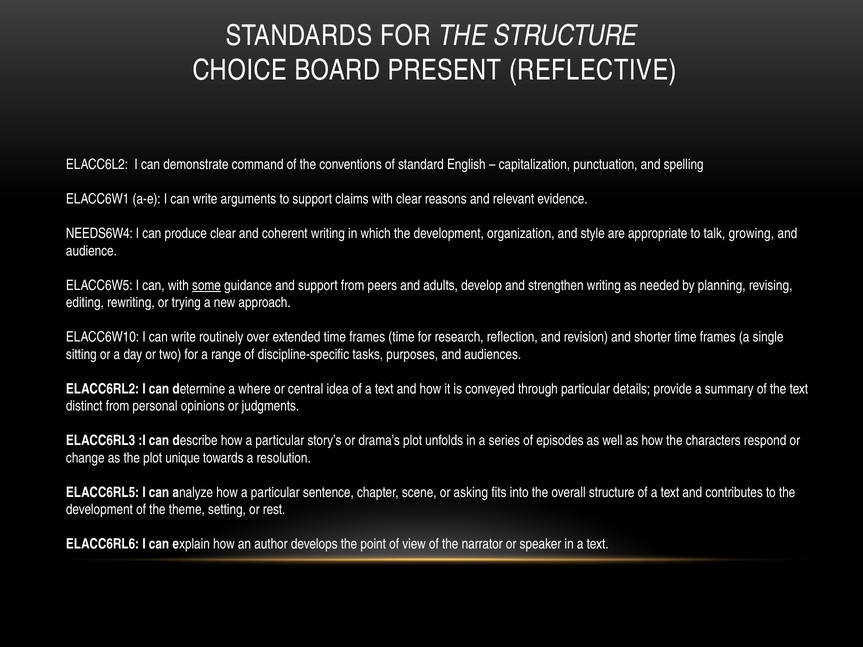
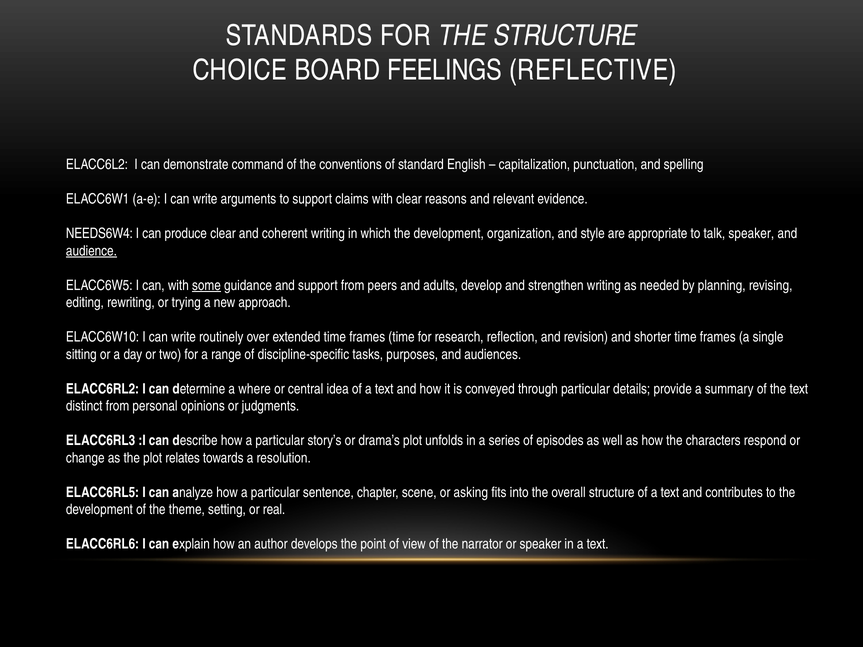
PRESENT: PRESENT -> FEELINGS
talk growing: growing -> speaker
audience underline: none -> present
unique: unique -> relates
rest: rest -> real
